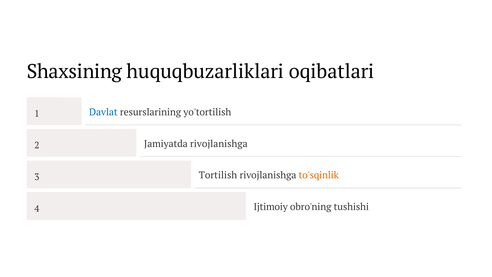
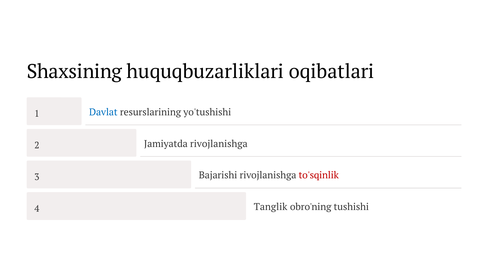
yo'tortilish: yo'tortilish -> yo'tushishi
Tortilish: Tortilish -> Bajarishi
to'sqinlik colour: orange -> red
Ijtimoiy: Ijtimoiy -> Tanglik
